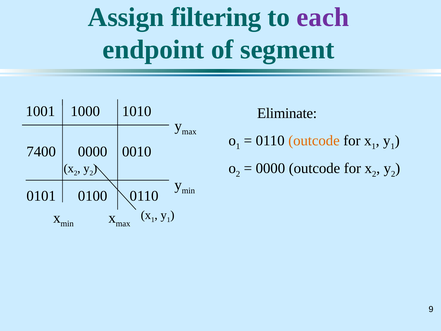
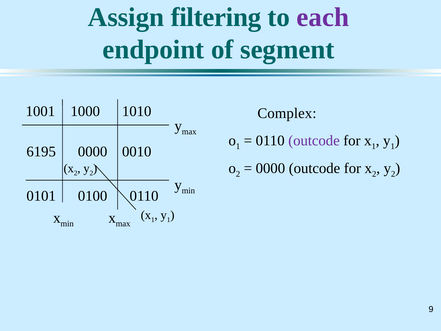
Eliminate: Eliminate -> Complex
outcode at (314, 141) colour: orange -> purple
7400: 7400 -> 6195
